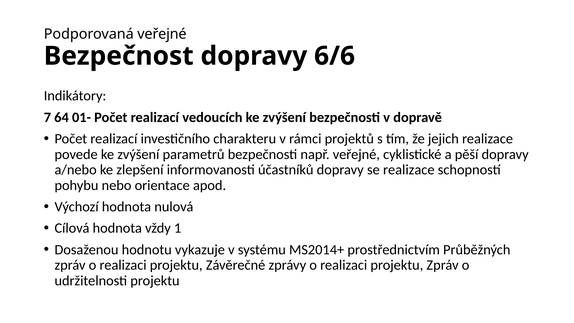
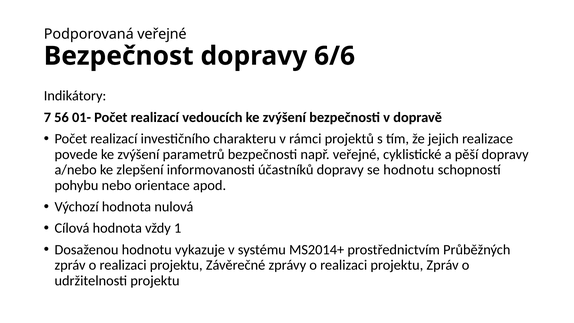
64: 64 -> 56
se realizace: realizace -> hodnotu
